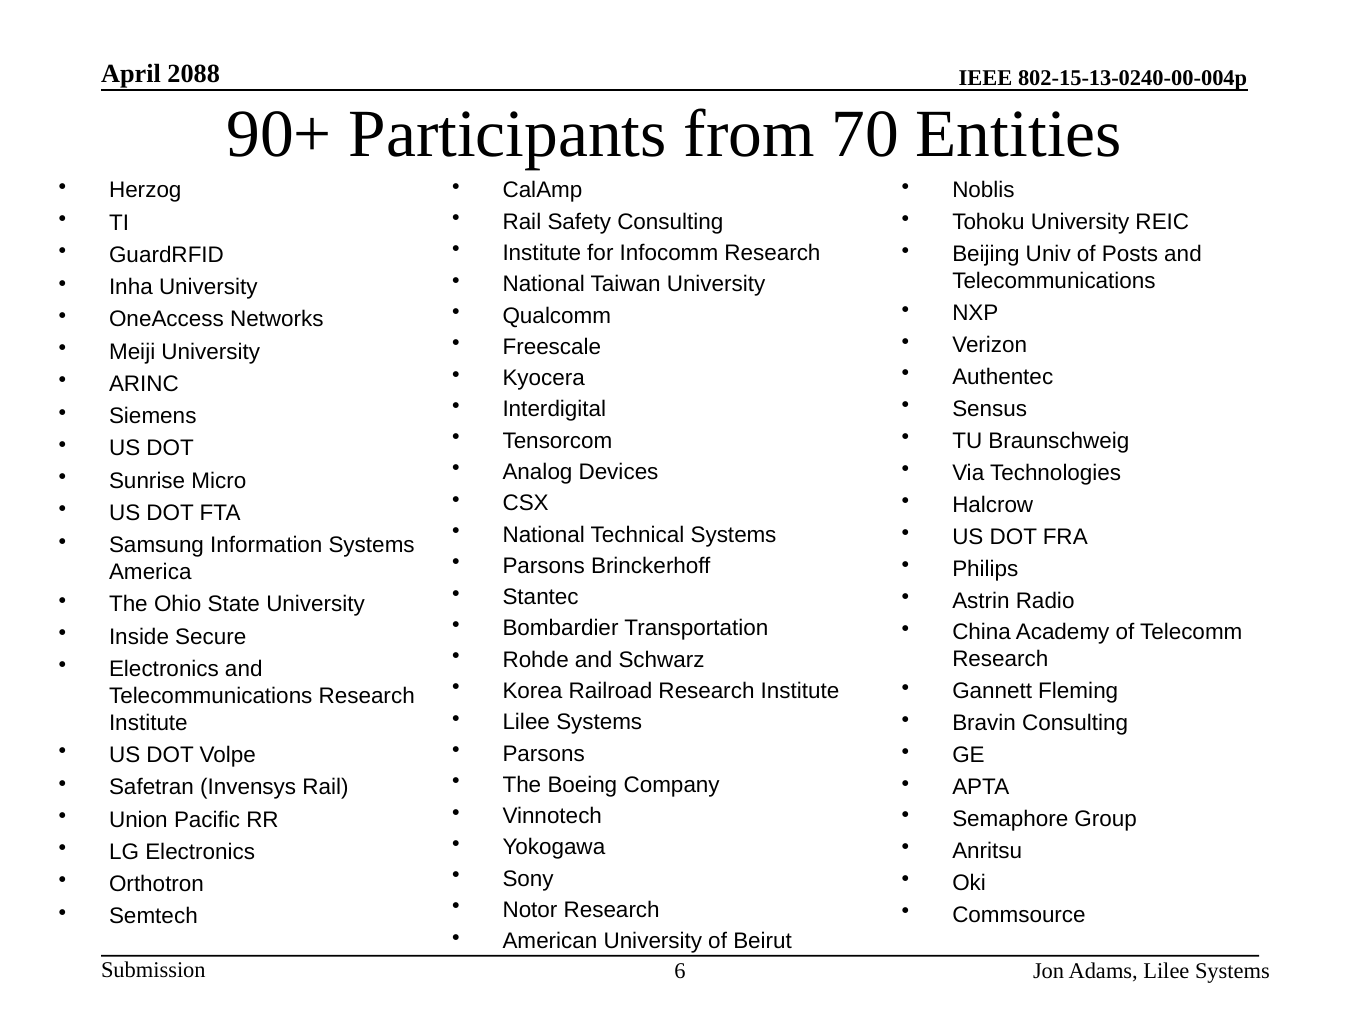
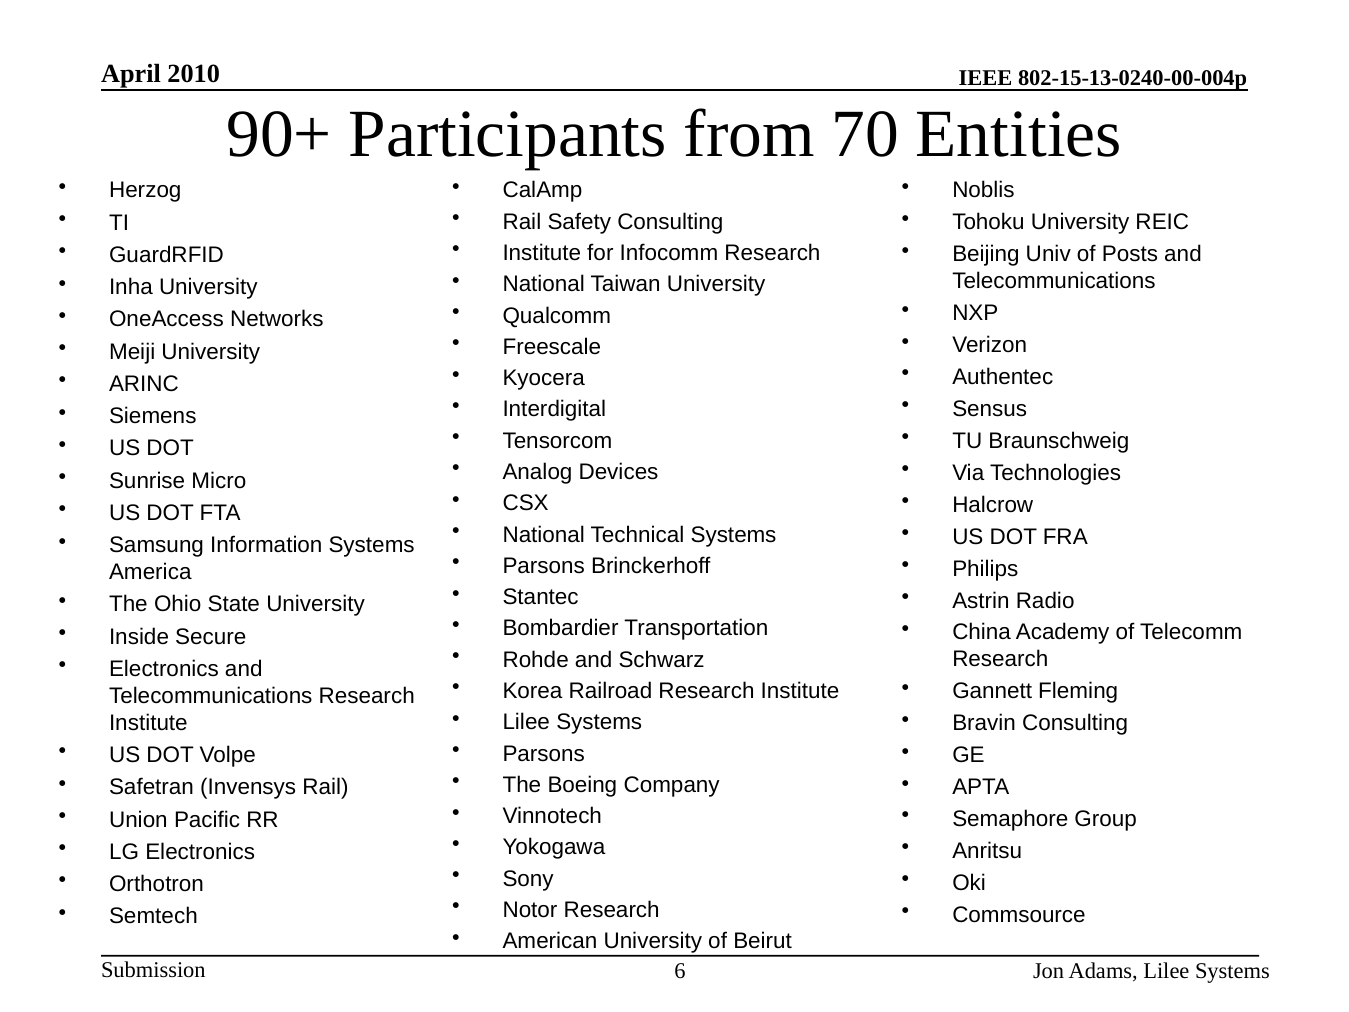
2088: 2088 -> 2010
